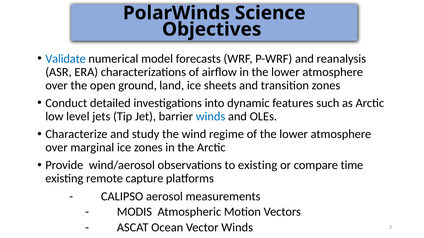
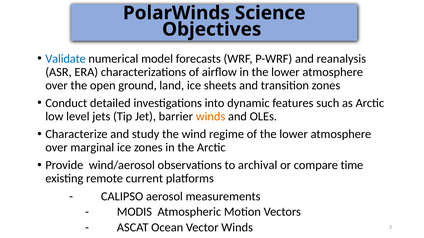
winds at (211, 117) colour: blue -> orange
to existing: existing -> archival
capture: capture -> current
